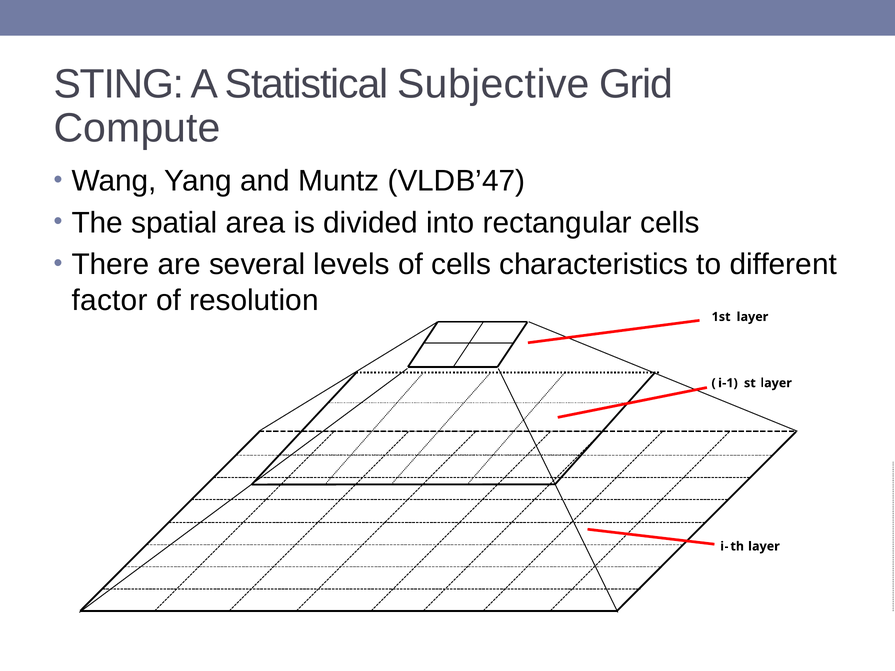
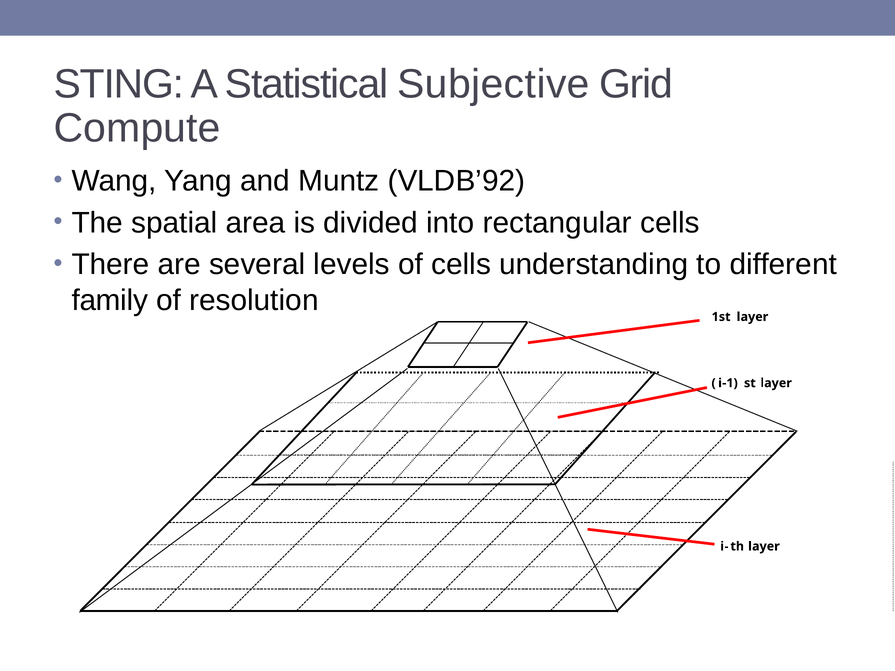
VLDB’47: VLDB’47 -> VLDB’92
characteristics: characteristics -> understanding
factor: factor -> family
